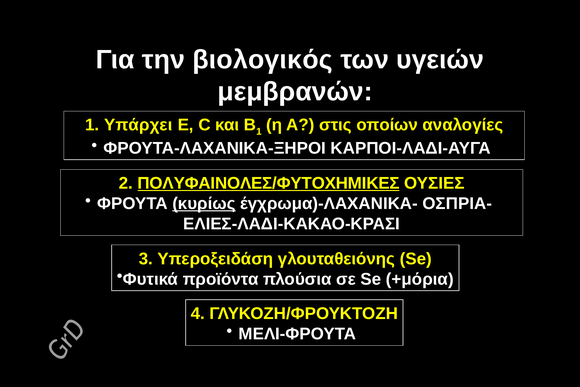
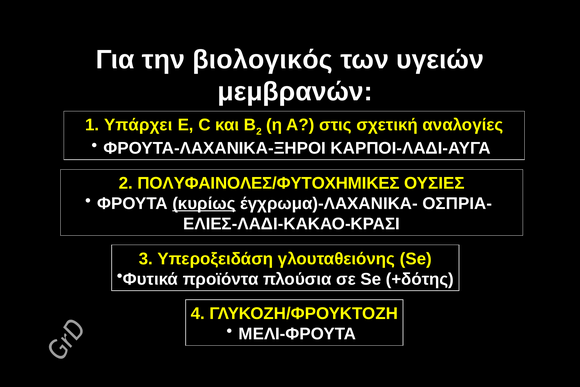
1 at (259, 132): 1 -> 2
οποίων: οποίων -> σχετική
ΠΟΛΥΦΑΙΝΟΛΕΣ/ΦΥΤΟΧΗΜΙΚΕΣ underline: present -> none
+μόρια: +μόρια -> +δότης
